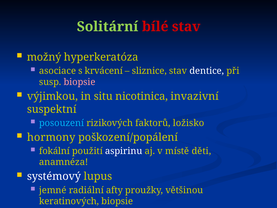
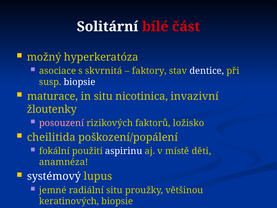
Solitární colour: light green -> white
bílé stav: stav -> část
krvácení: krvácení -> skvrnitá
sliznice: sliznice -> faktory
biopsie at (80, 82) colour: pink -> white
výjimkou: výjimkou -> maturace
suspektní: suspektní -> žloutenky
posouzení colour: light blue -> pink
hormony: hormony -> cheilitida
radiální afty: afty -> situ
